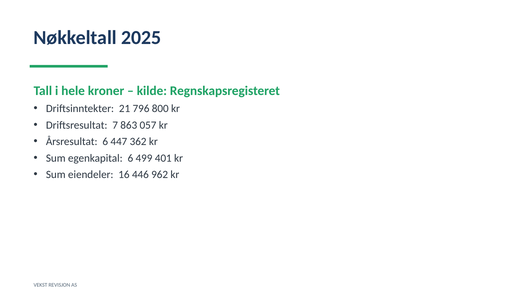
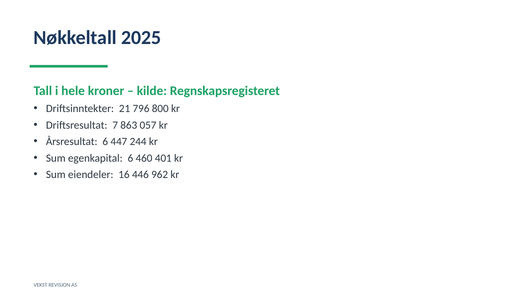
362: 362 -> 244
499: 499 -> 460
